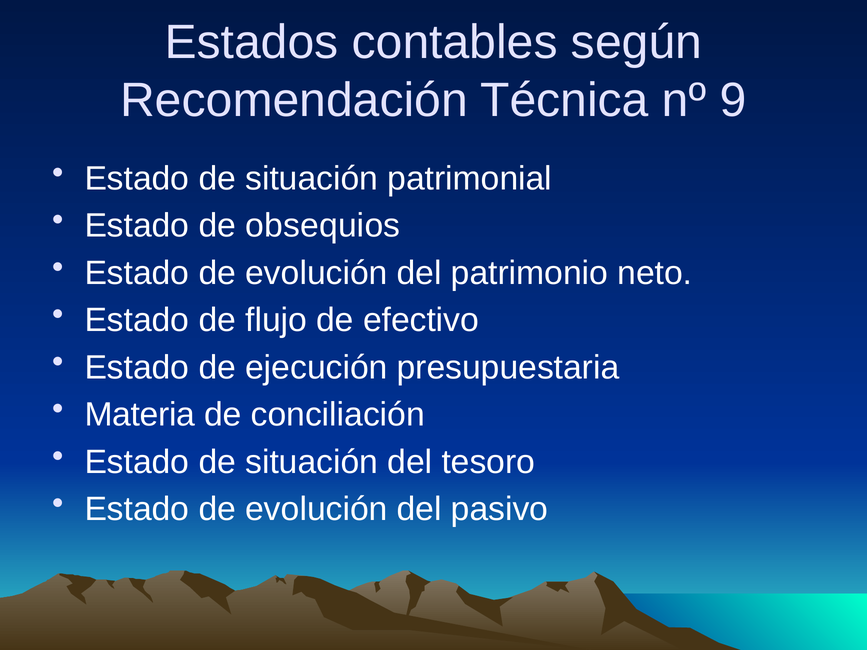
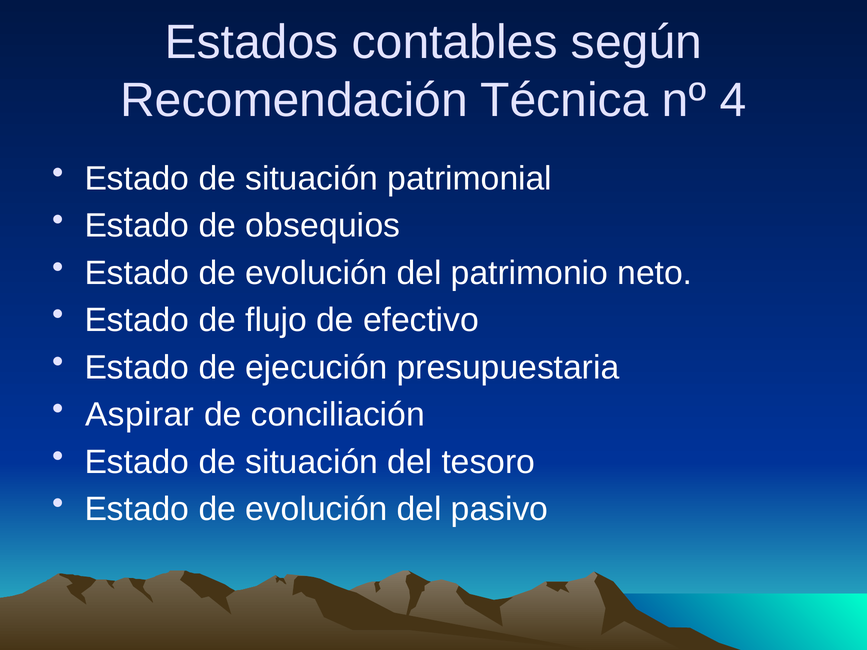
9: 9 -> 4
Materia: Materia -> Aspirar
